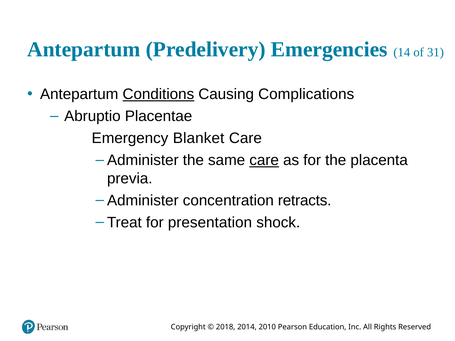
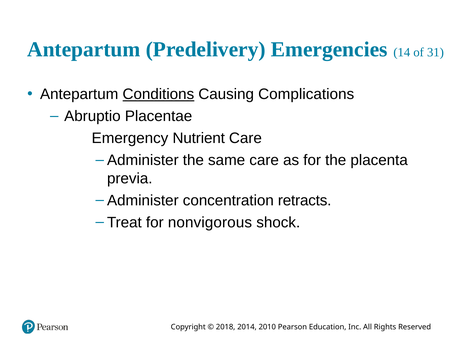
Blanket: Blanket -> Nutrient
care at (264, 160) underline: present -> none
presentation: presentation -> nonvigorous
